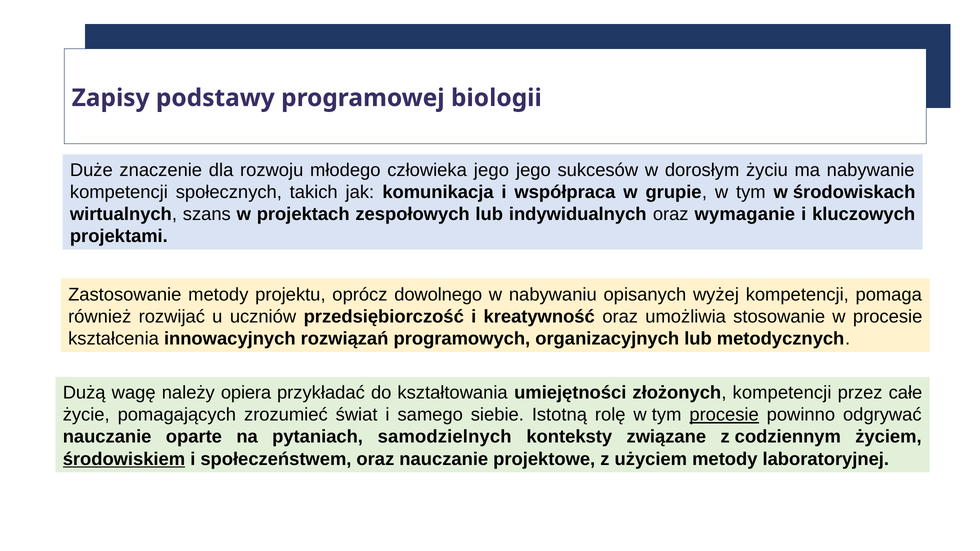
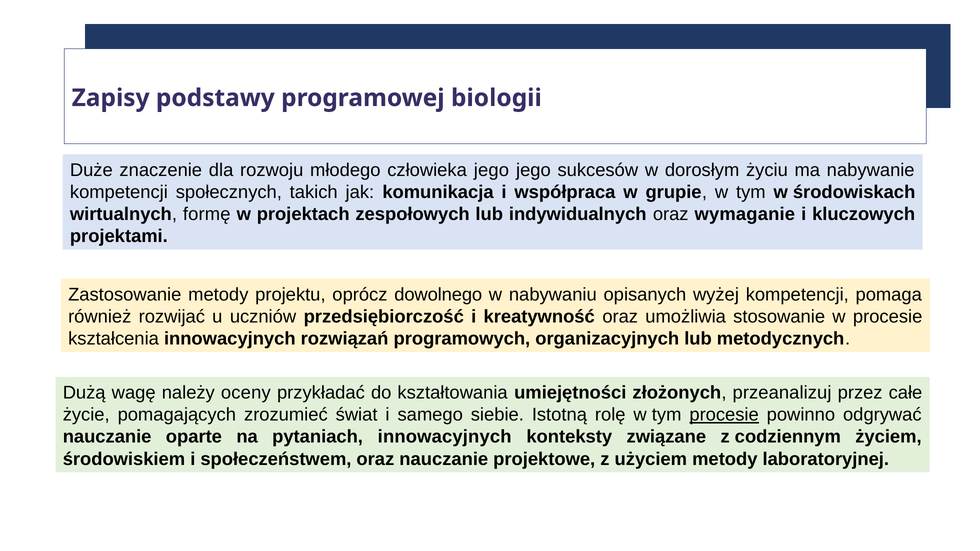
szans: szans -> formę
opiera: opiera -> oceny
złożonych kompetencji: kompetencji -> przeanalizuj
pytaniach samodzielnych: samodzielnych -> innowacyjnych
środowiskiem underline: present -> none
